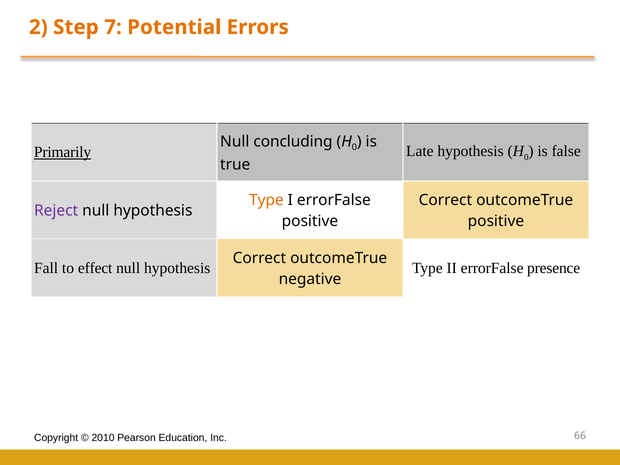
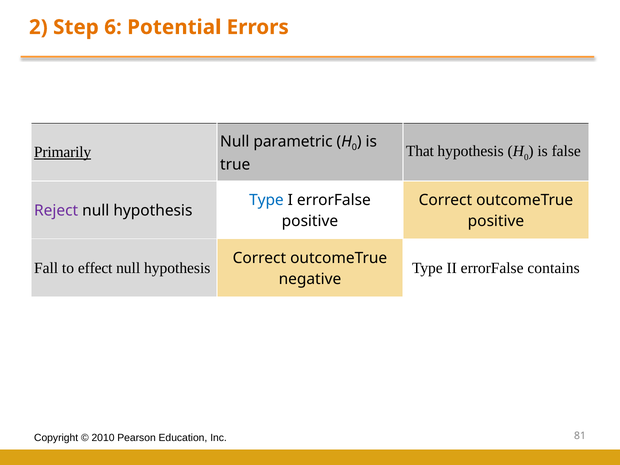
7: 7 -> 6
concluding: concluding -> parametric
Late: Late -> That
Type at (266, 200) colour: orange -> blue
presence: presence -> contains
66: 66 -> 81
